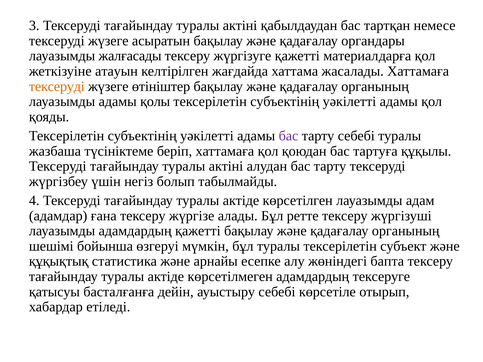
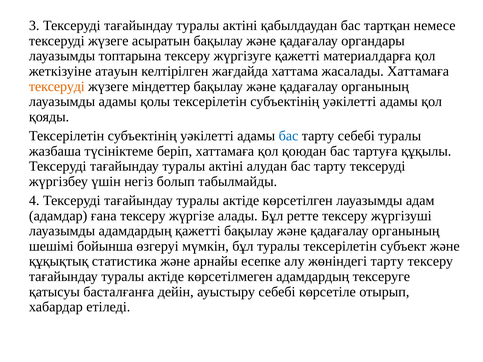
жалғасады: жалғасады -> топтарына
өтініштер: өтініштер -> міндеттер
бас at (289, 136) colour: purple -> blue
жөніндегі бапта: бапта -> тарту
